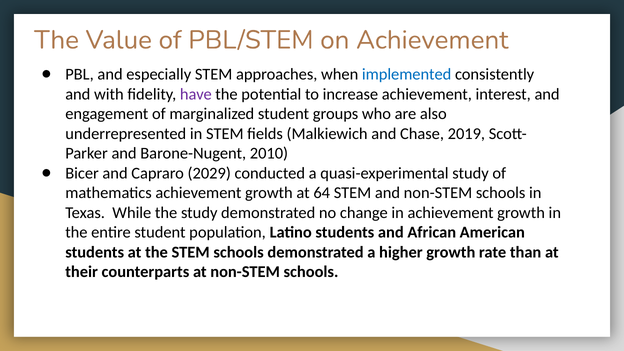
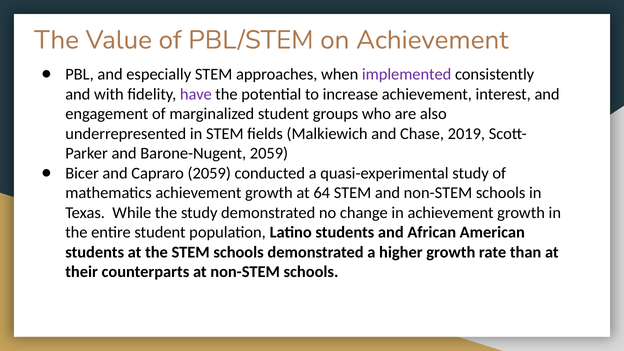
implemented colour: blue -> purple
Barone-Nugent 2010: 2010 -> 2059
Capraro 2029: 2029 -> 2059
